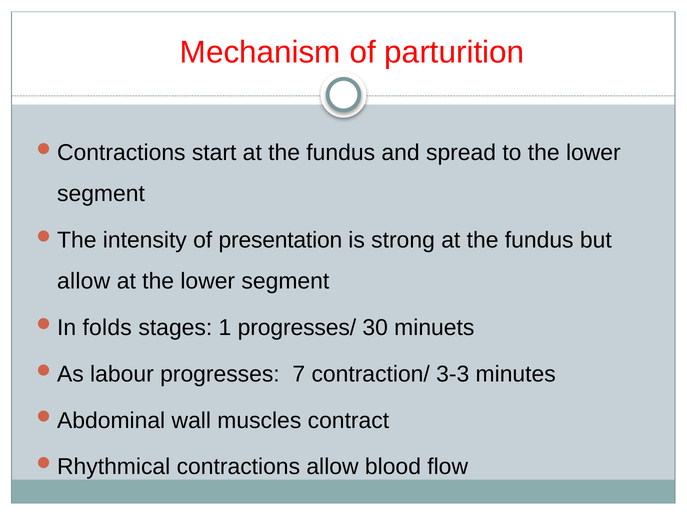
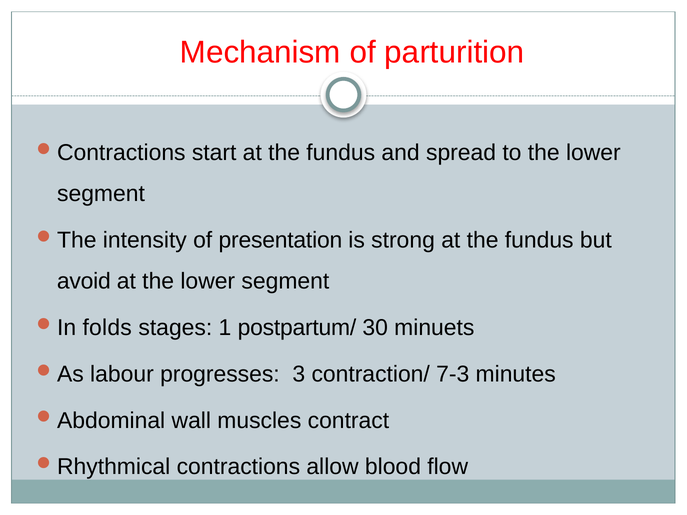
allow at (84, 282): allow -> avoid
progresses/: progresses/ -> postpartum/
7: 7 -> 3
3-3: 3-3 -> 7-3
